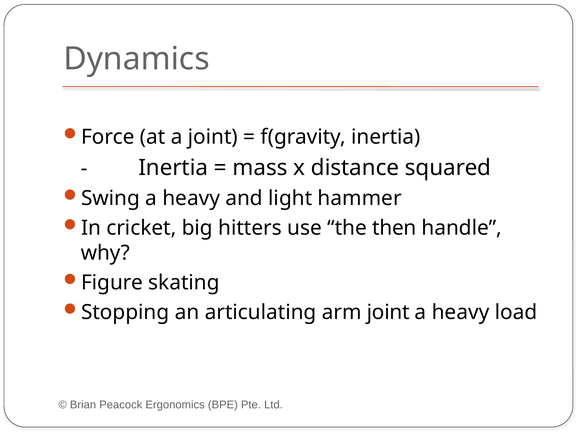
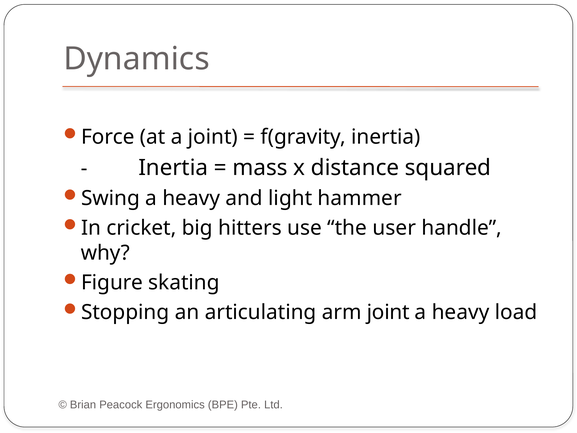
then: then -> user
